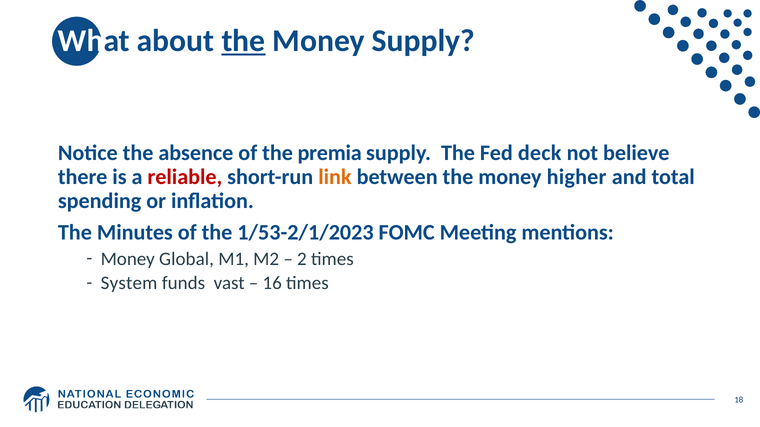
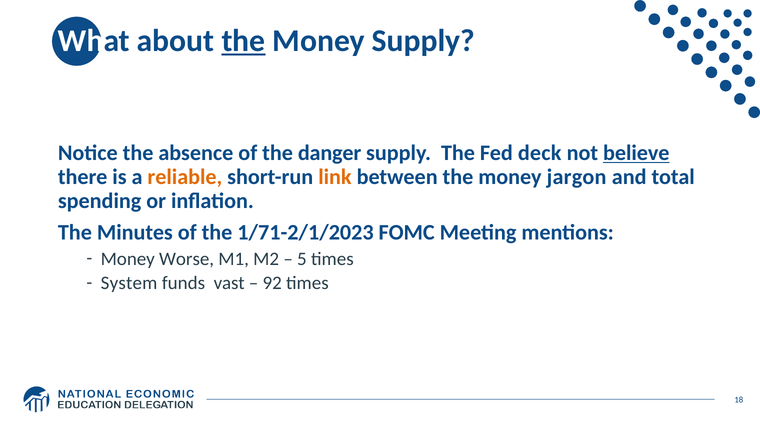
premia: premia -> danger
believe underline: none -> present
reliable colour: red -> orange
higher: higher -> jargon
1/53-2/1/2023: 1/53-2/1/2023 -> 1/71-2/1/2023
Global: Global -> Worse
2: 2 -> 5
16: 16 -> 92
